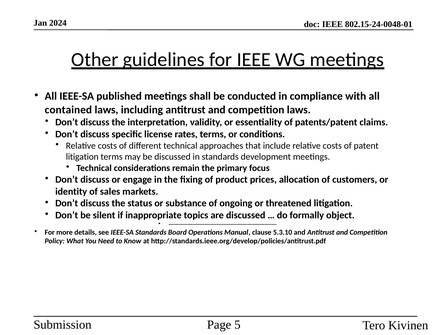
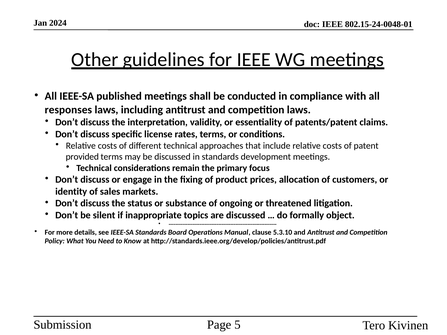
contained: contained -> responses
litigation at (82, 157): litigation -> provided
